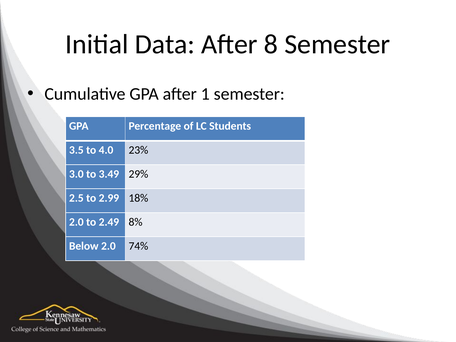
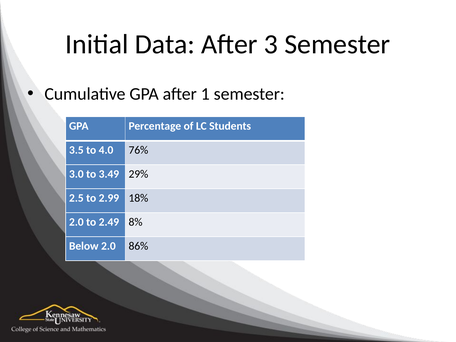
8: 8 -> 3
23%: 23% -> 76%
74%: 74% -> 86%
